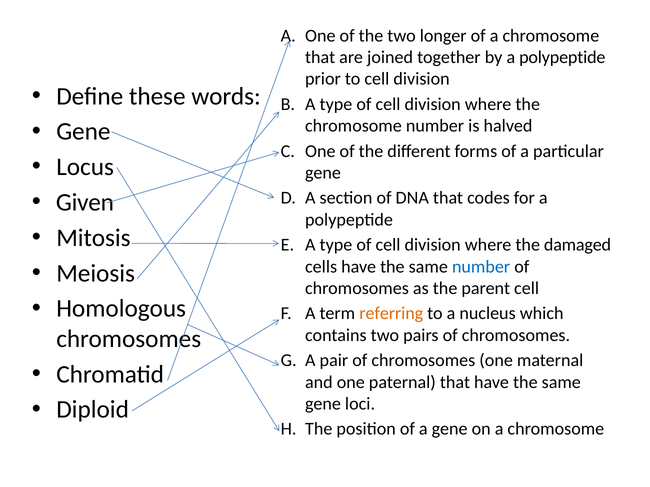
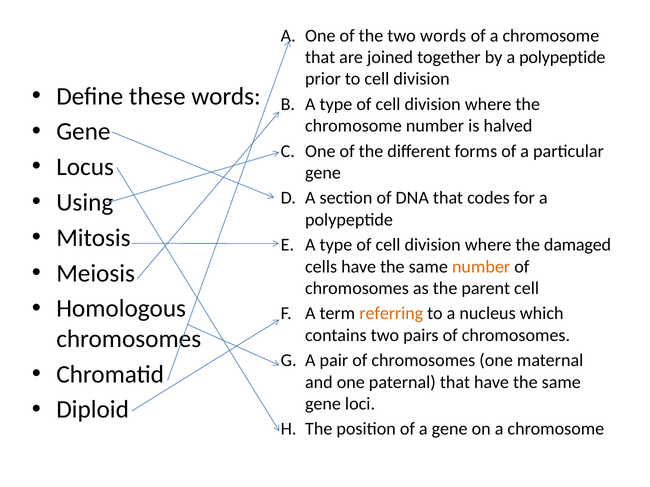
two longer: longer -> words
Given: Given -> Using
number at (481, 267) colour: blue -> orange
